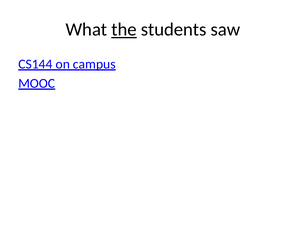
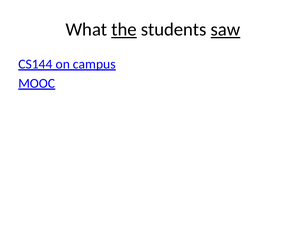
saw underline: none -> present
